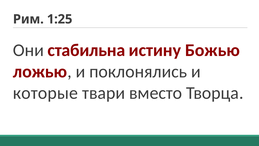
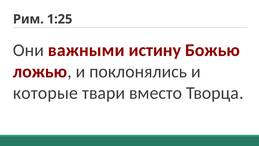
стабильна: стабильна -> важными
